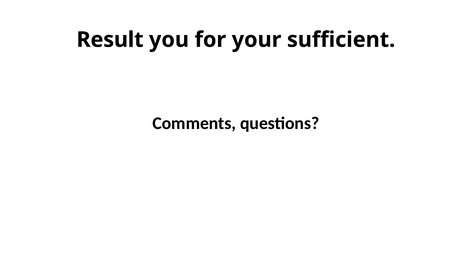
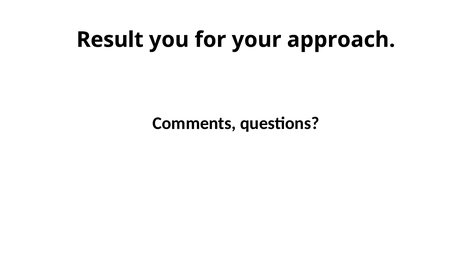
sufficient: sufficient -> approach
